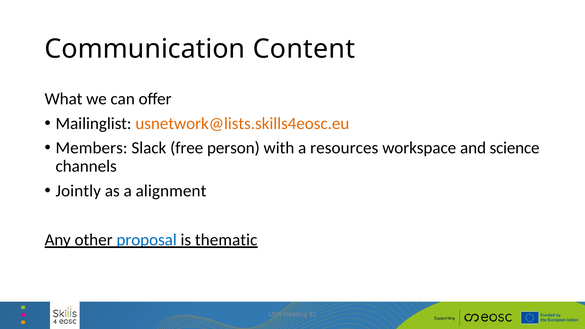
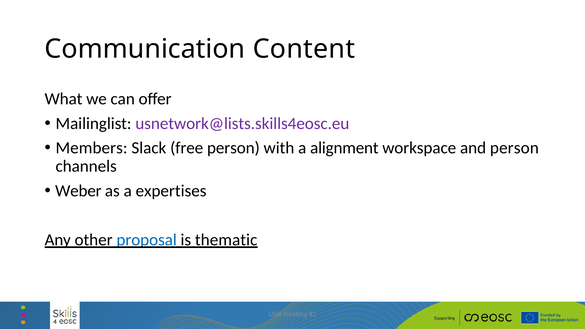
usnetwork@lists.skills4eosc.eu colour: orange -> purple
resources: resources -> alignment
and science: science -> person
Jointly: Jointly -> Weber
alignment: alignment -> expertises
